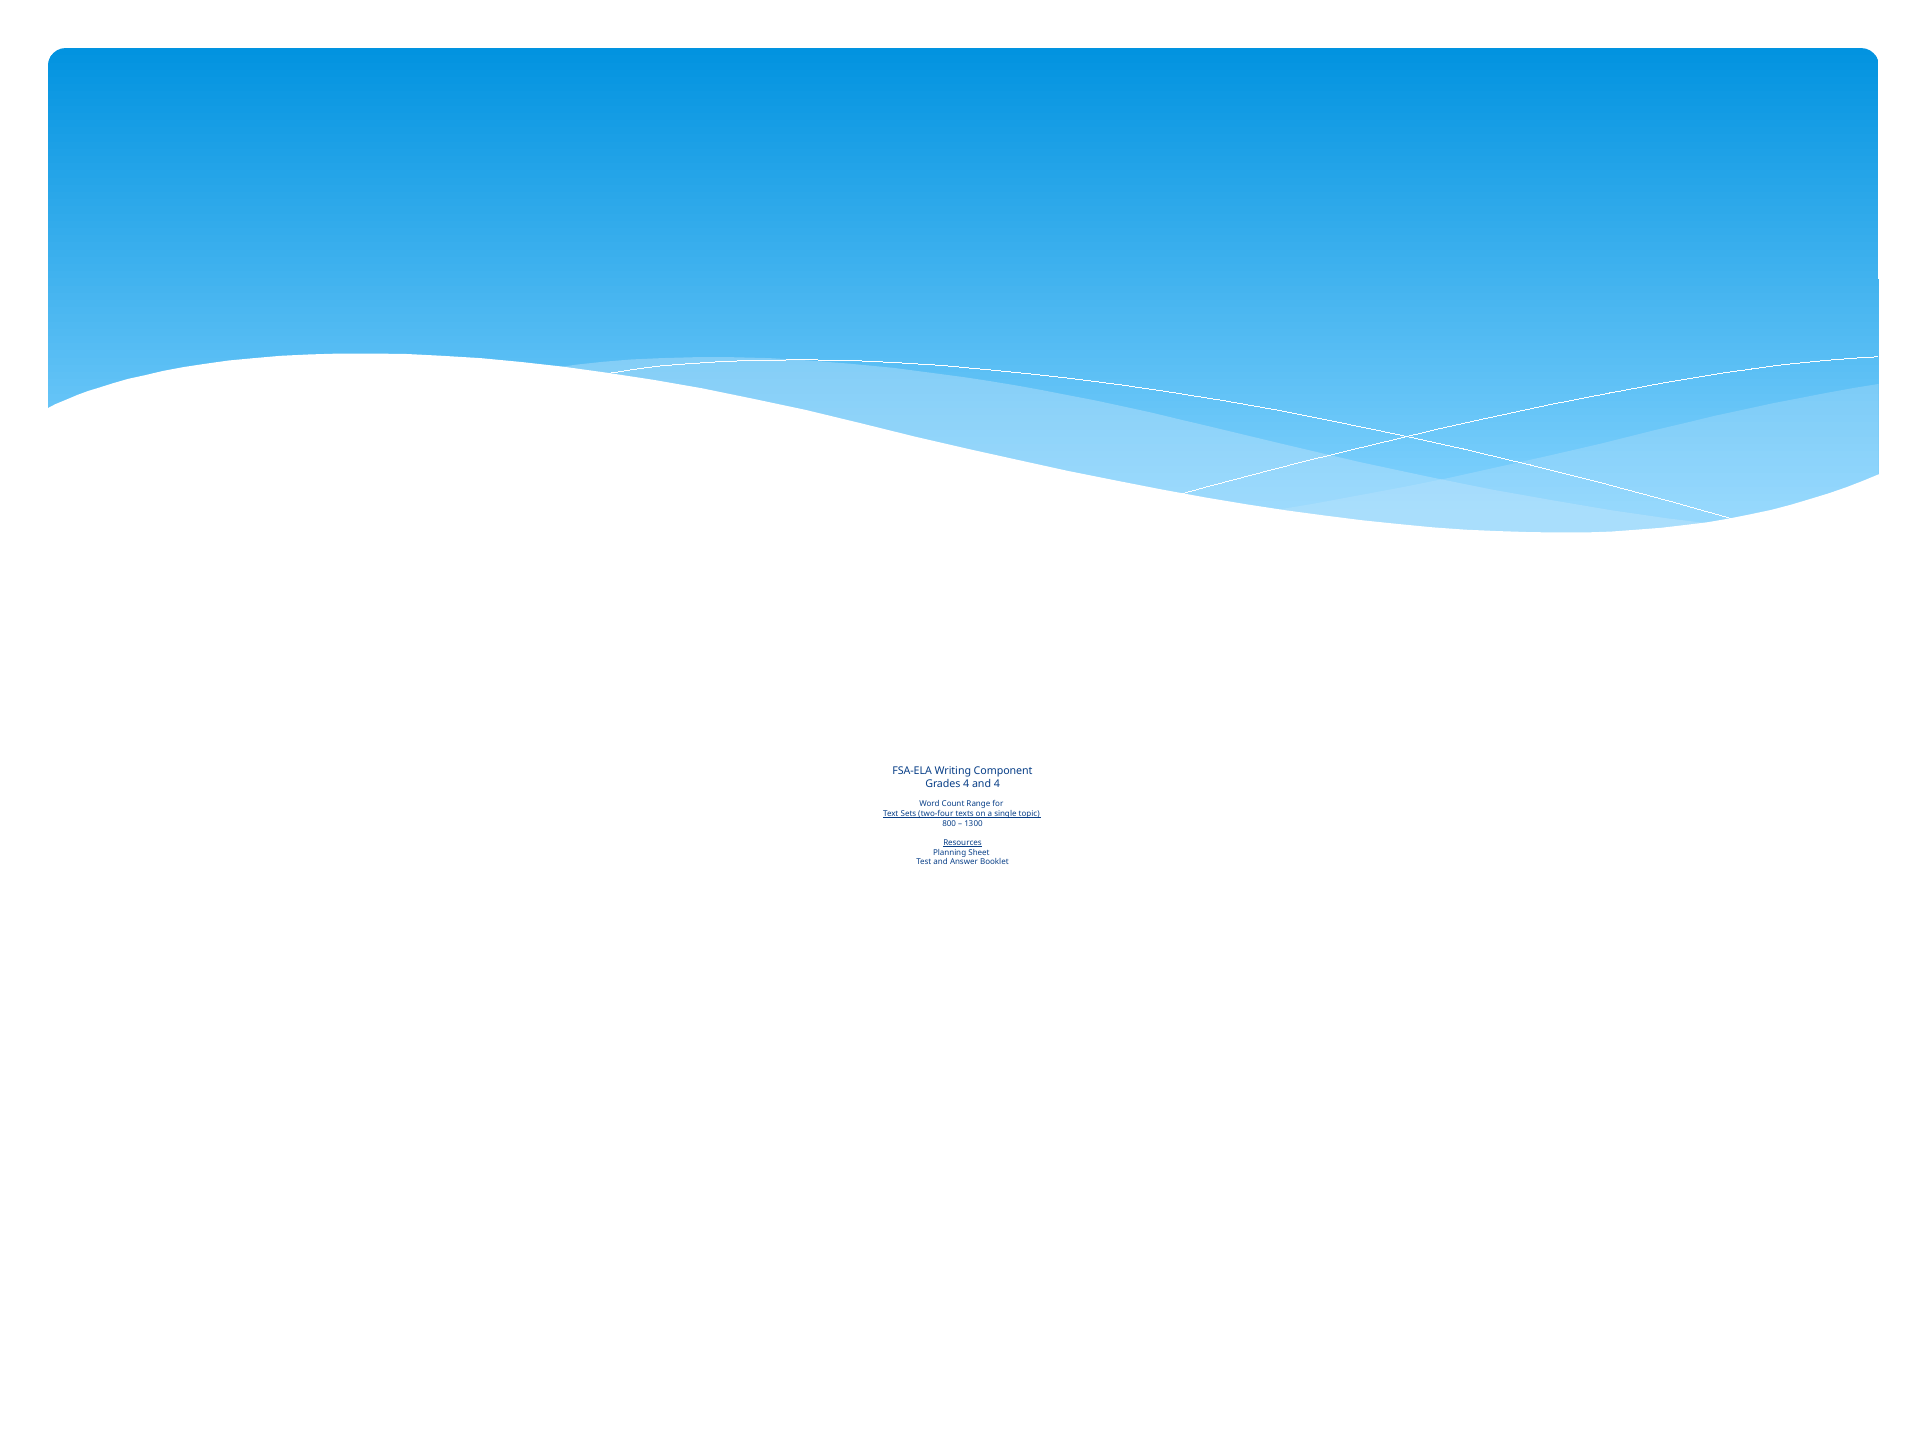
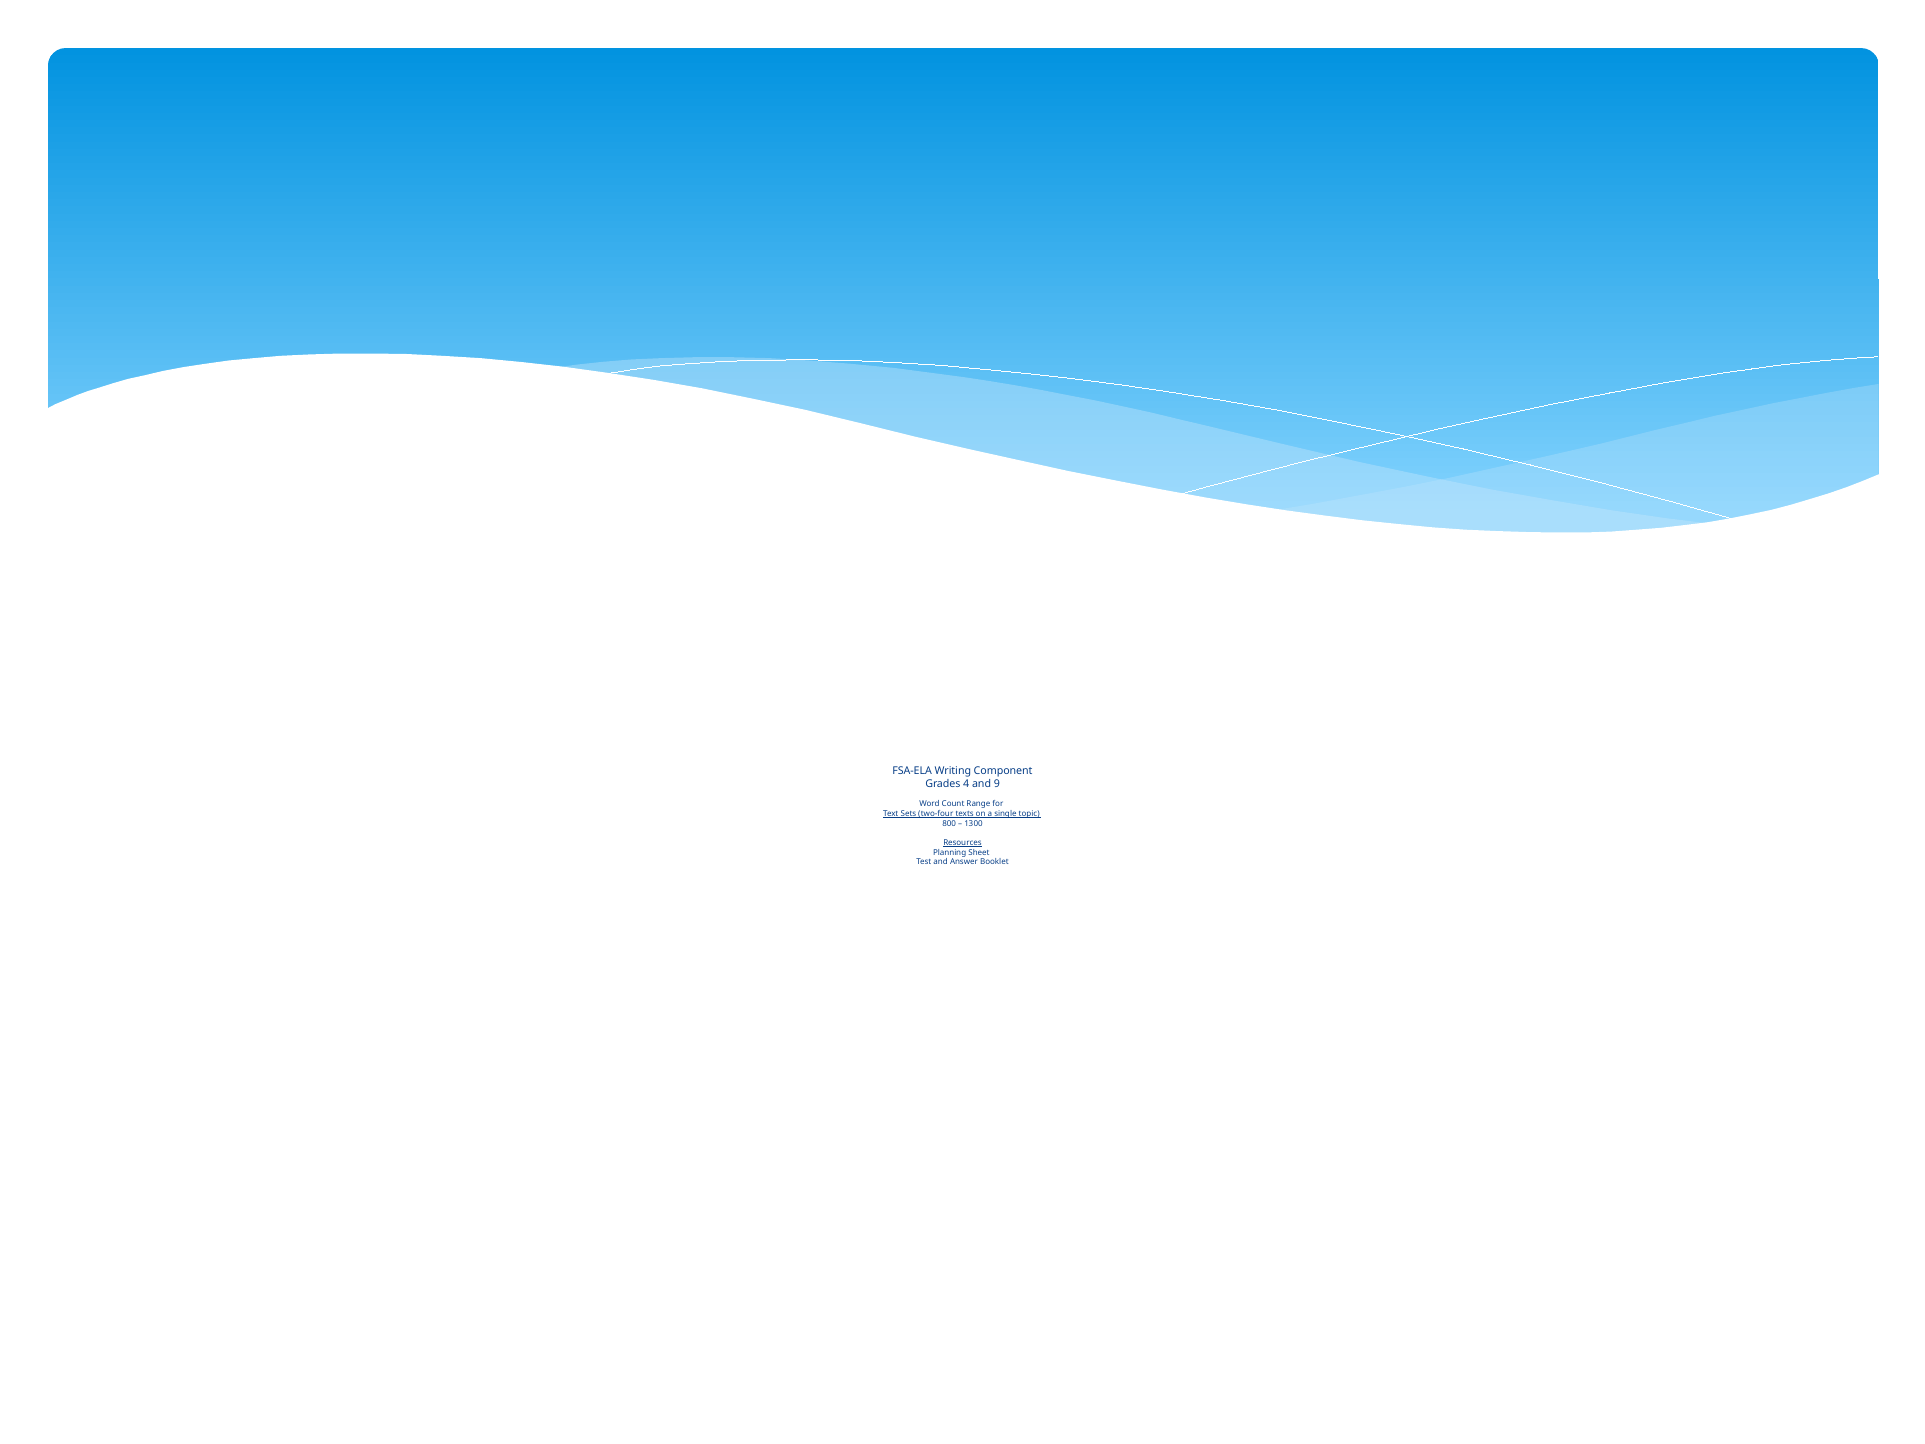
and 4: 4 -> 9
